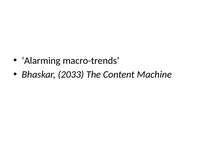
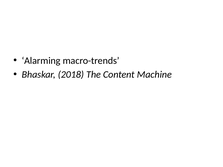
2033: 2033 -> 2018
